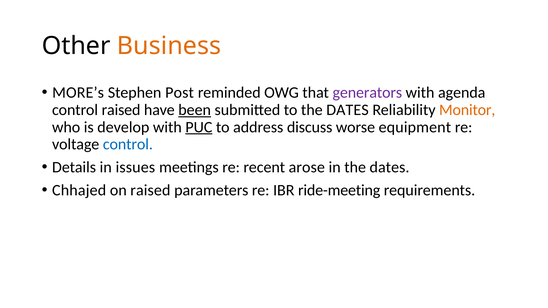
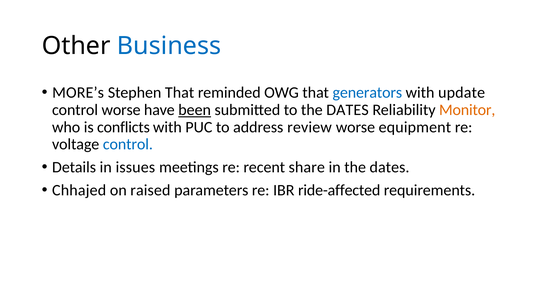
Business colour: orange -> blue
Stephen Post: Post -> That
generators colour: purple -> blue
agenda: agenda -> update
control raised: raised -> worse
develop: develop -> conflicts
PUC underline: present -> none
discuss: discuss -> review
arose: arose -> share
ride-meeting: ride-meeting -> ride-affected
